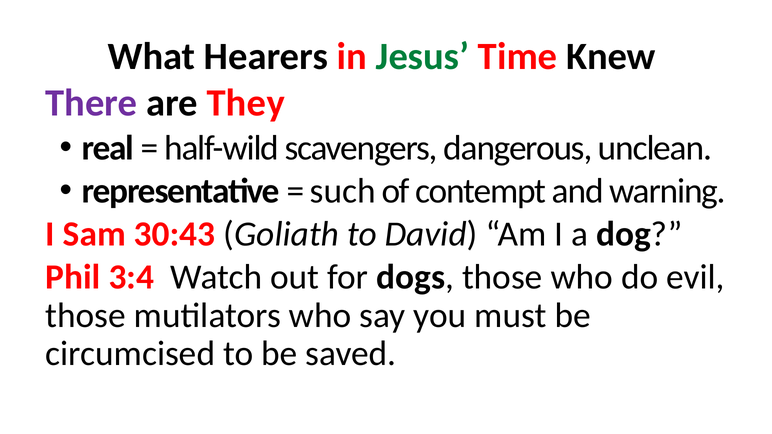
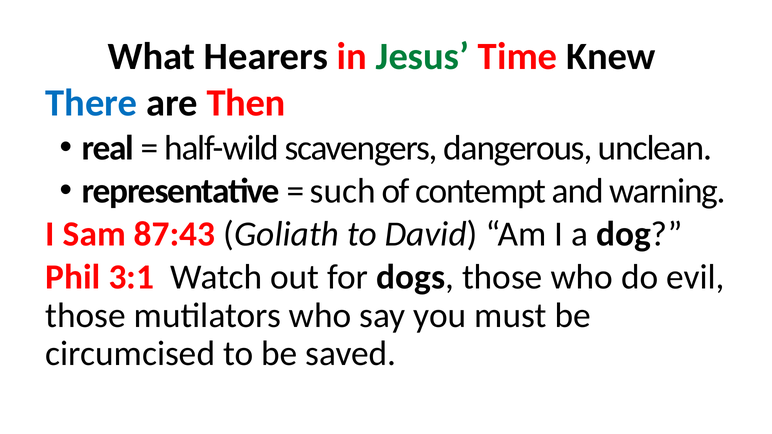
There colour: purple -> blue
They: They -> Then
30:43: 30:43 -> 87:43
3:4: 3:4 -> 3:1
